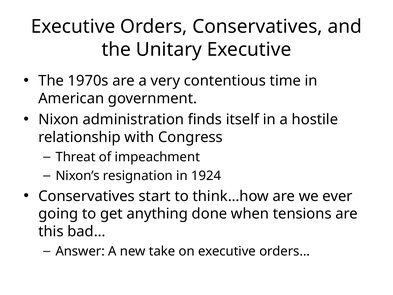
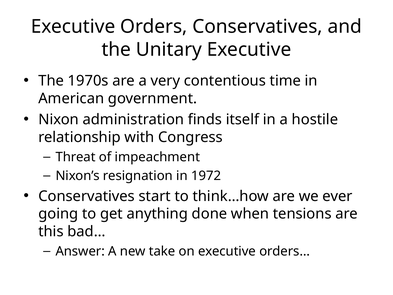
1924: 1924 -> 1972
